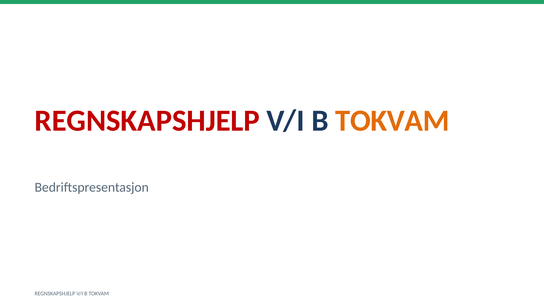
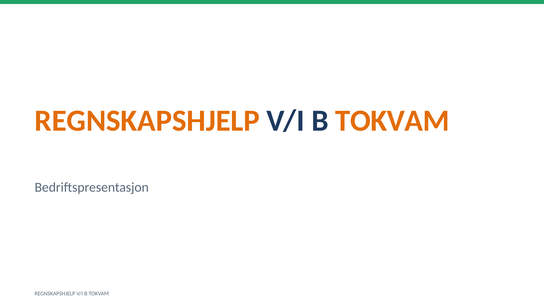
REGNSKAPSHJELP at (147, 121) colour: red -> orange
